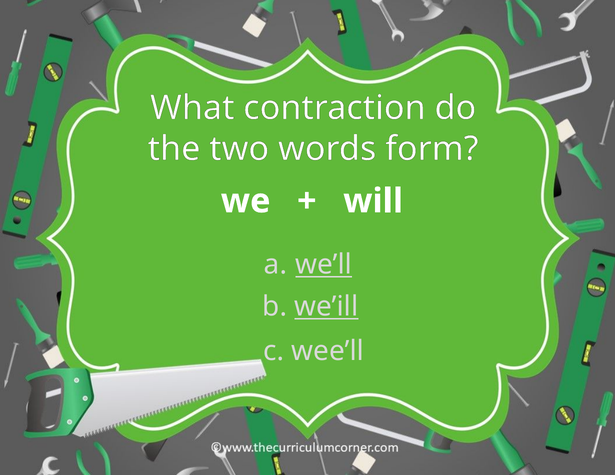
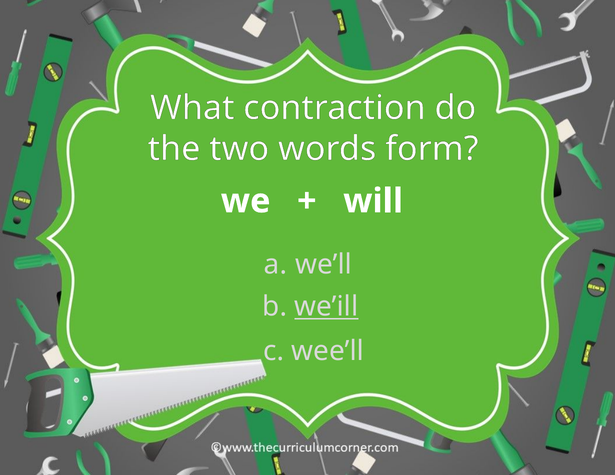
we’ll underline: present -> none
